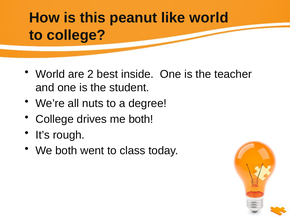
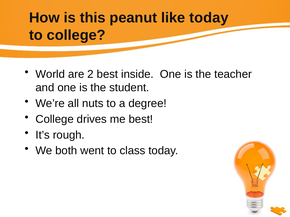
like world: world -> today
me both: both -> best
